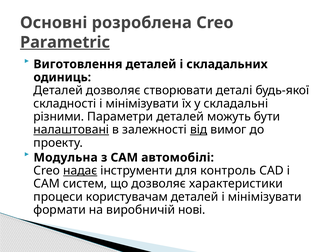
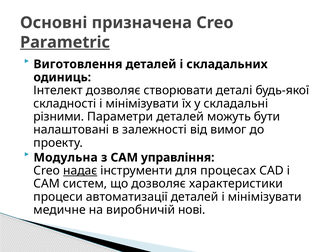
розроблена: розроблена -> призначена
Деталей at (58, 90): Деталей -> Інтелект
налаштовані underline: present -> none
від underline: present -> none
автомобілі: автомобілі -> управління
контроль: контроль -> процесах
користувачам: користувачам -> автоматизації
формати: формати -> медичне
